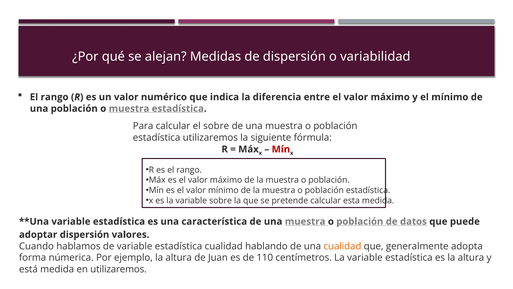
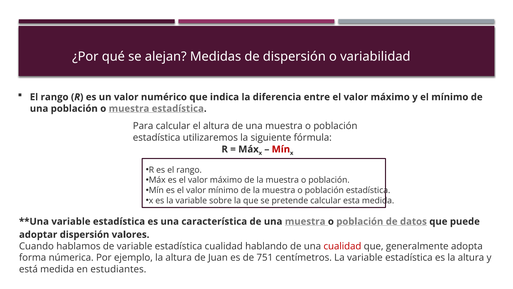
el sobre: sobre -> altura
cualidad at (342, 246) colour: orange -> red
110: 110 -> 751
en utilizaremos: utilizaremos -> estudiantes
